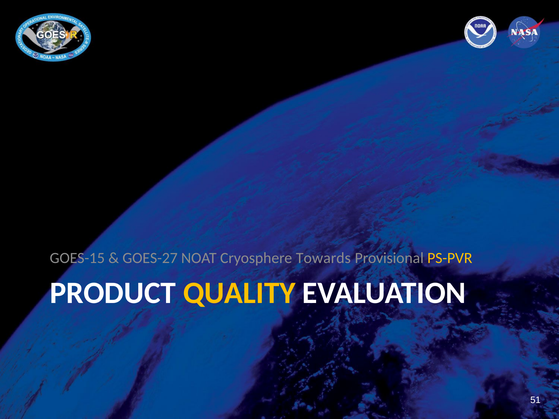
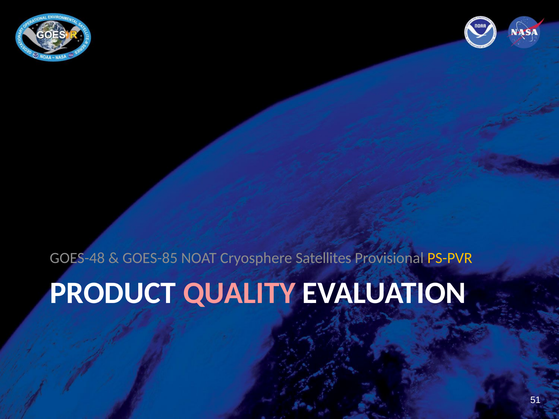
GOES-15: GOES-15 -> GOES-48
GOES-27: GOES-27 -> GOES-85
Towards: Towards -> Satellites
QUALITY colour: yellow -> pink
